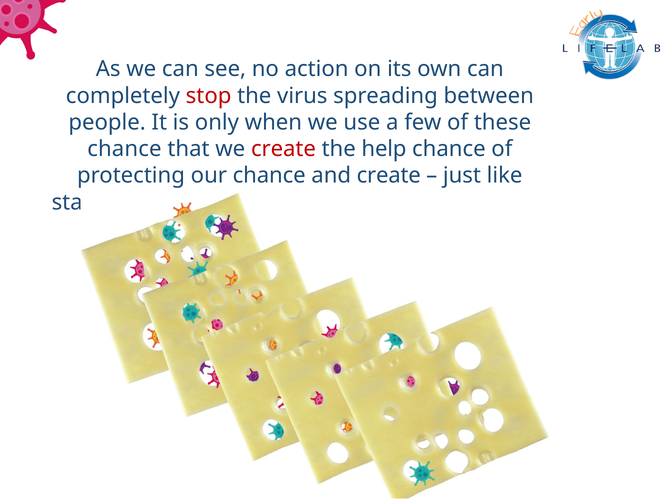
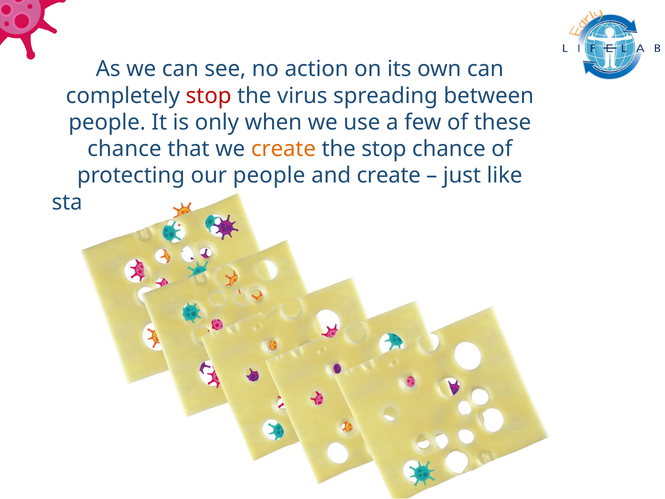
create at (283, 149) colour: red -> orange
the help: help -> stop
our chance: chance -> people
